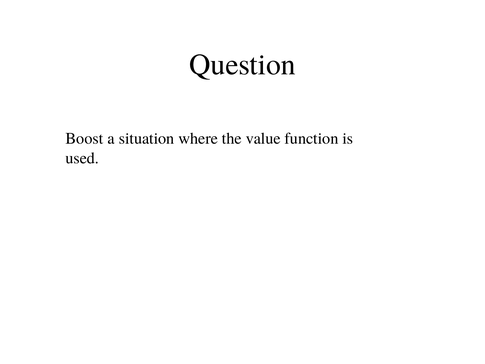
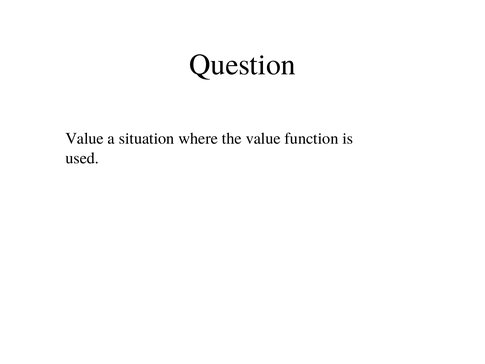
Boost at (84, 139): Boost -> Value
